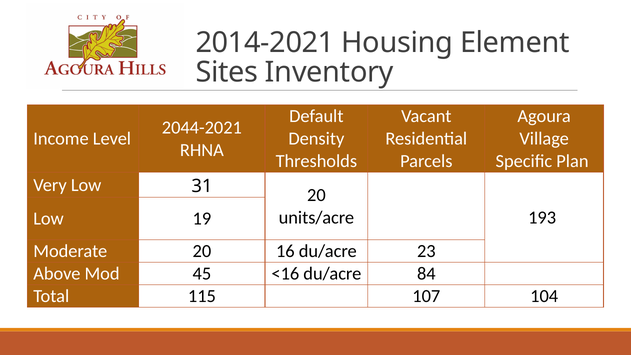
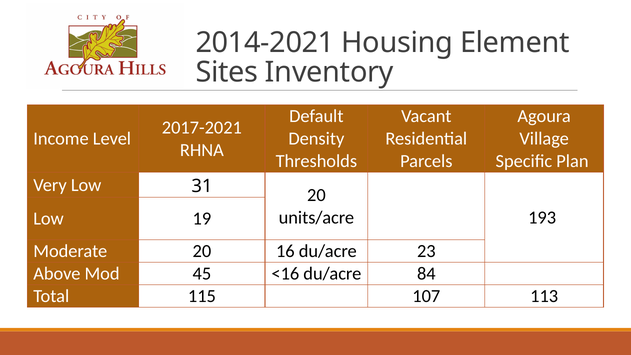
2044-2021: 2044-2021 -> 2017-2021
104: 104 -> 113
